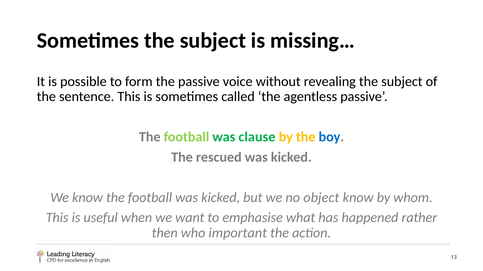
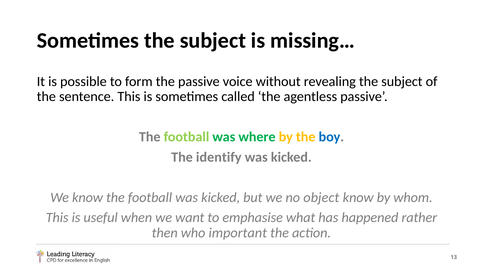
clause: clause -> where
rescued: rescued -> identify
